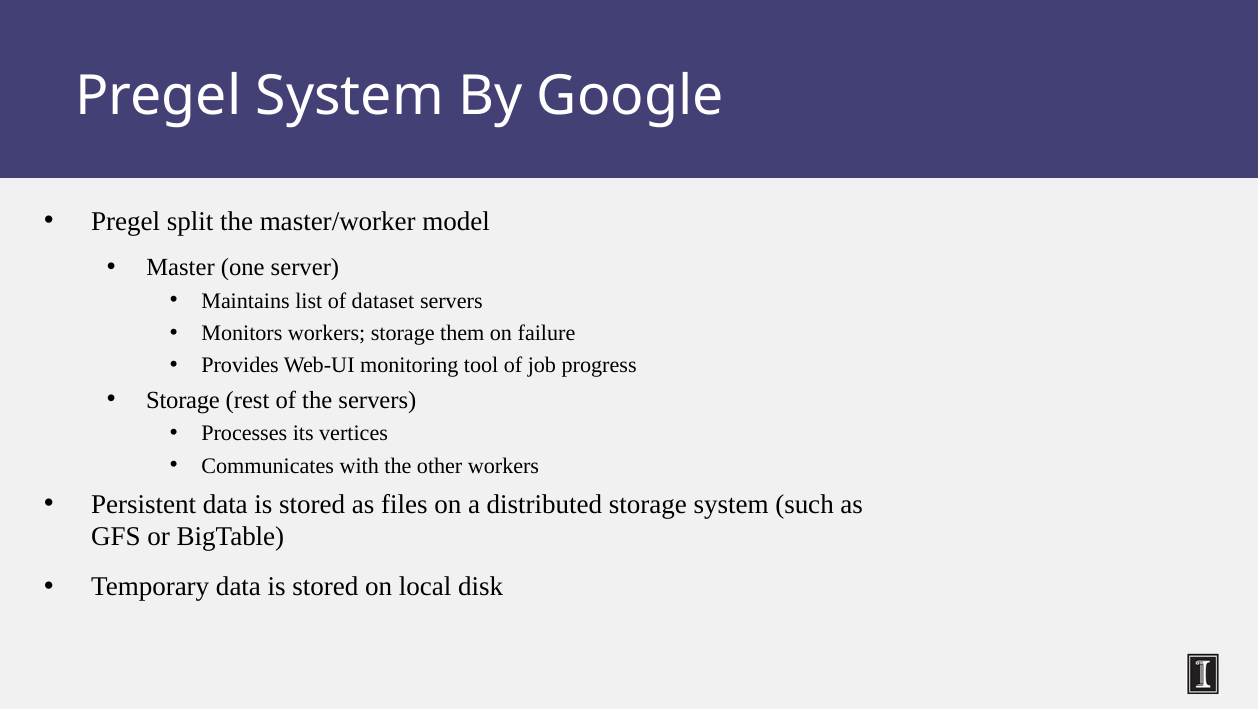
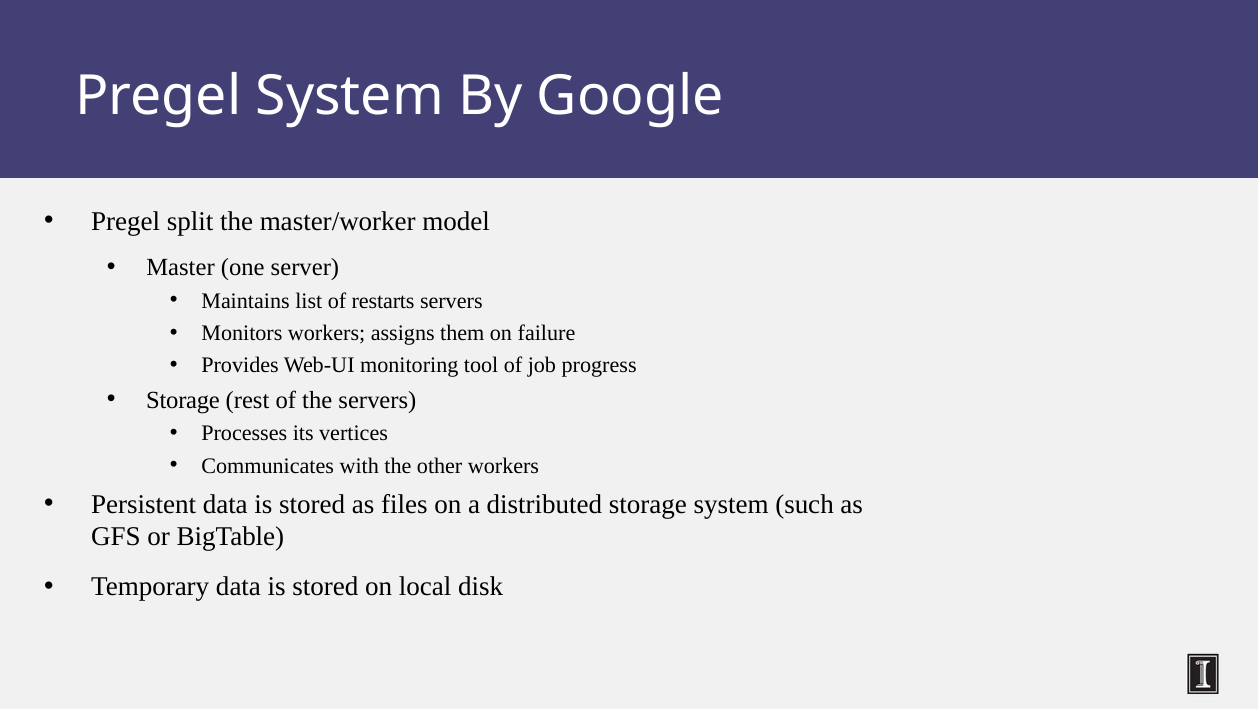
dataset: dataset -> restarts
workers storage: storage -> assigns
